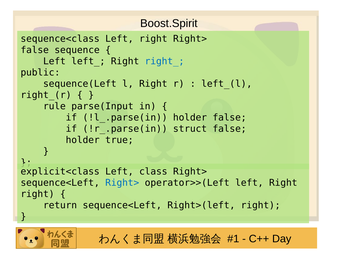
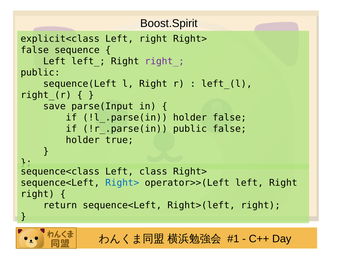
sequence<class: sequence<class -> explicit<class
right_ colour: blue -> purple
rule: rule -> save
!r_.parse(in struct: struct -> public
explicit<class: explicit<class -> sequence<class
